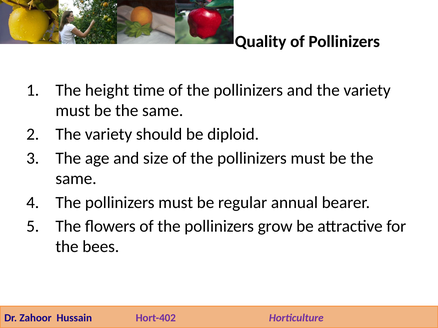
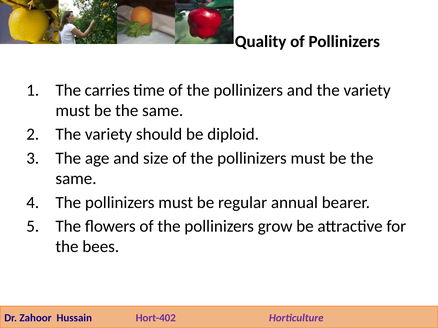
height: height -> carries
